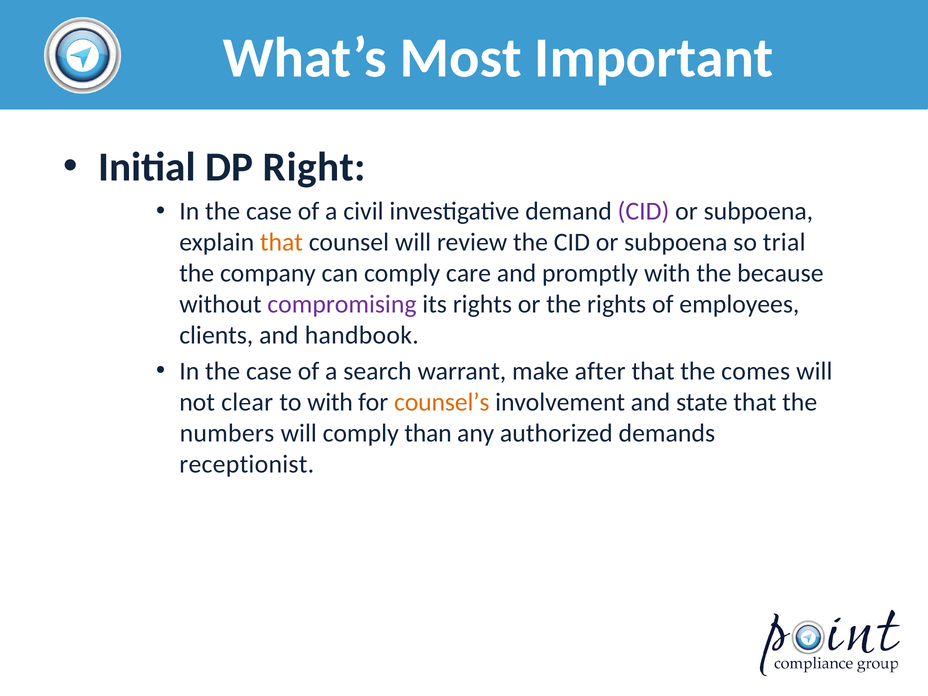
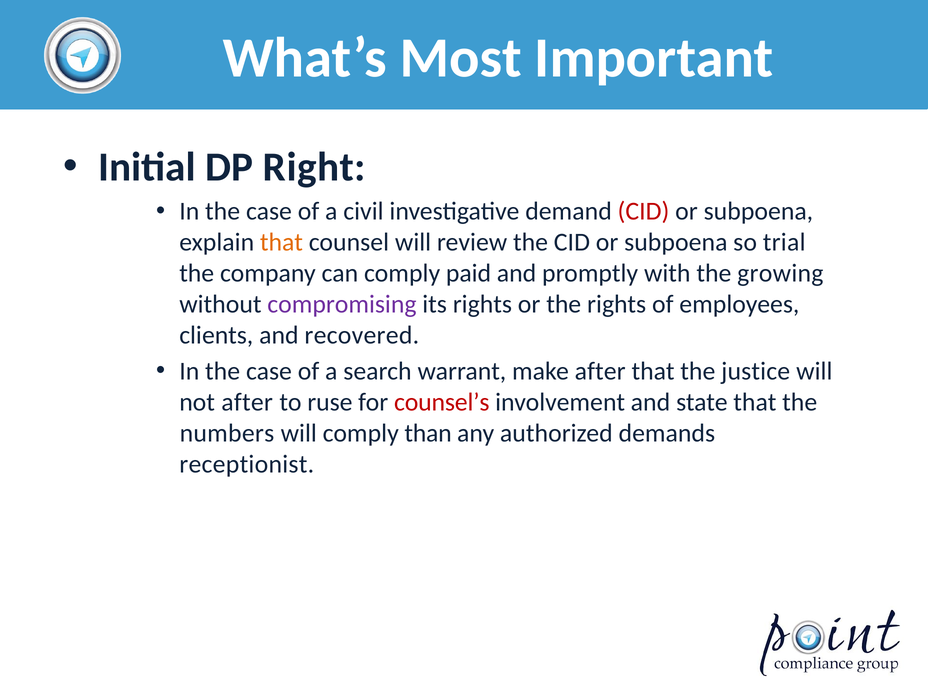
CID at (644, 211) colour: purple -> red
care: care -> paid
because: because -> growing
handbook: handbook -> recovered
comes: comes -> justice
not clear: clear -> after
to with: with -> ruse
counsel’s colour: orange -> red
